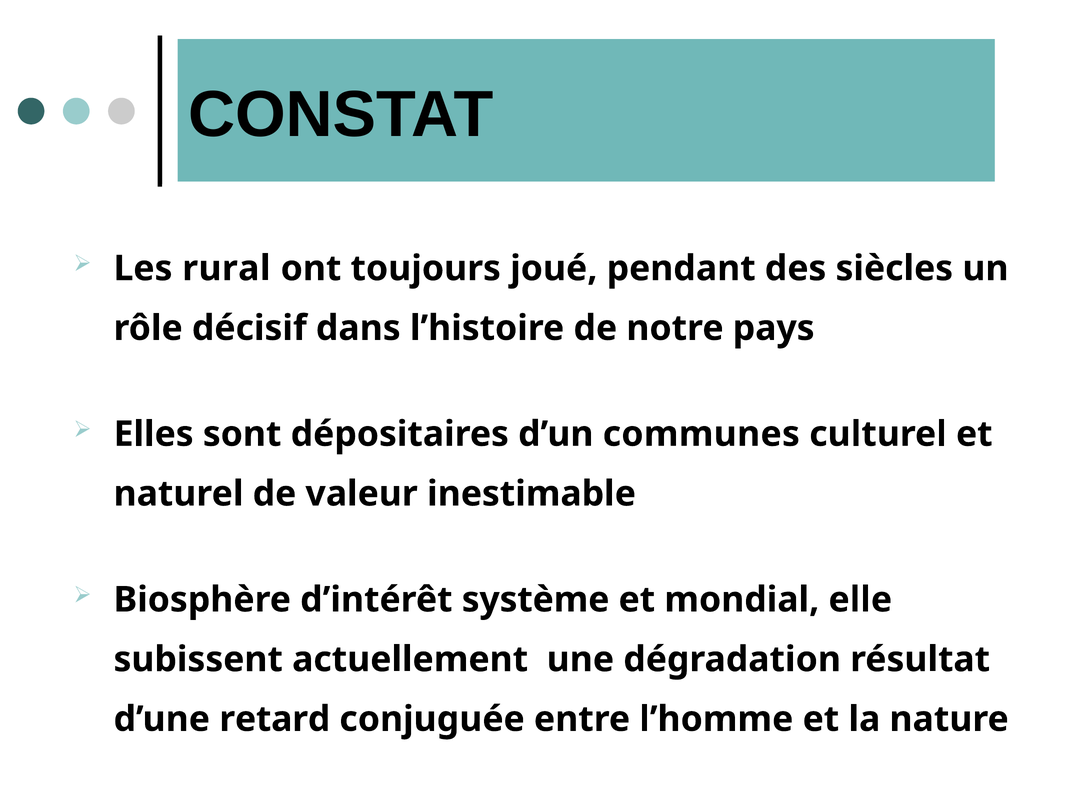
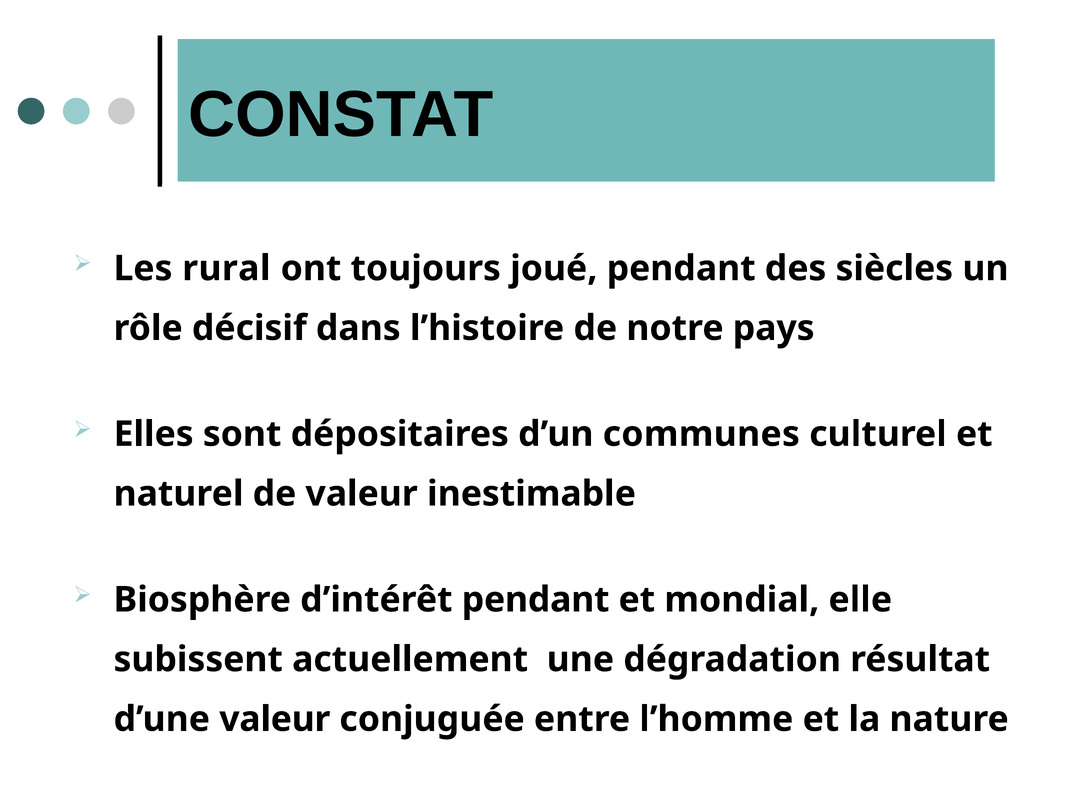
d’intérêt système: système -> pendant
d’une retard: retard -> valeur
